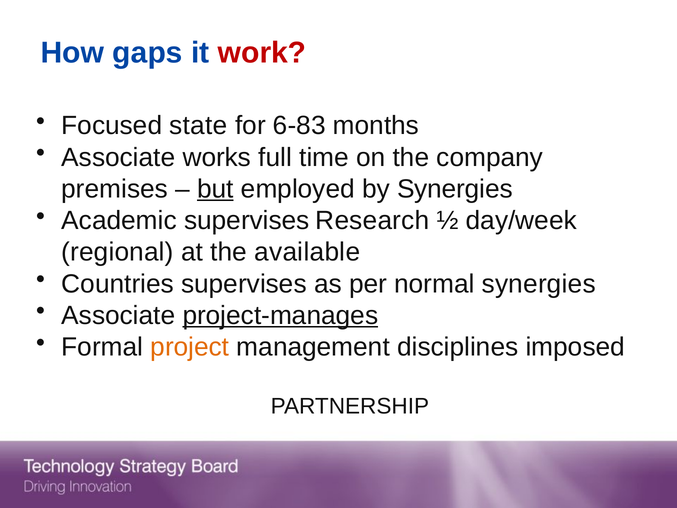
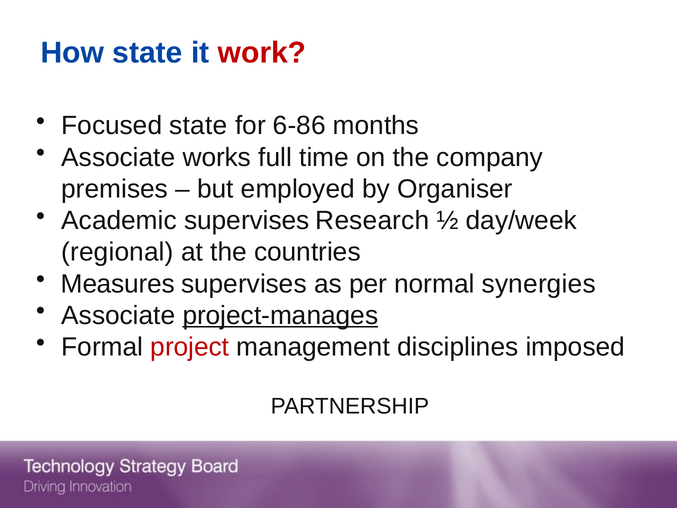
How gaps: gaps -> state
6-83: 6-83 -> 6-86
but underline: present -> none
by Synergies: Synergies -> Organiser
available: available -> countries
Countries: Countries -> Measures
project colour: orange -> red
